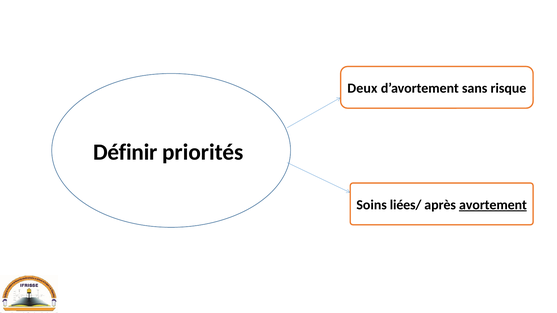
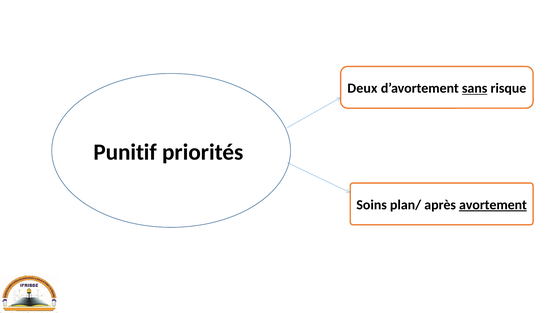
sans underline: none -> present
Définir: Définir -> Punitif
liées/: liées/ -> plan/
